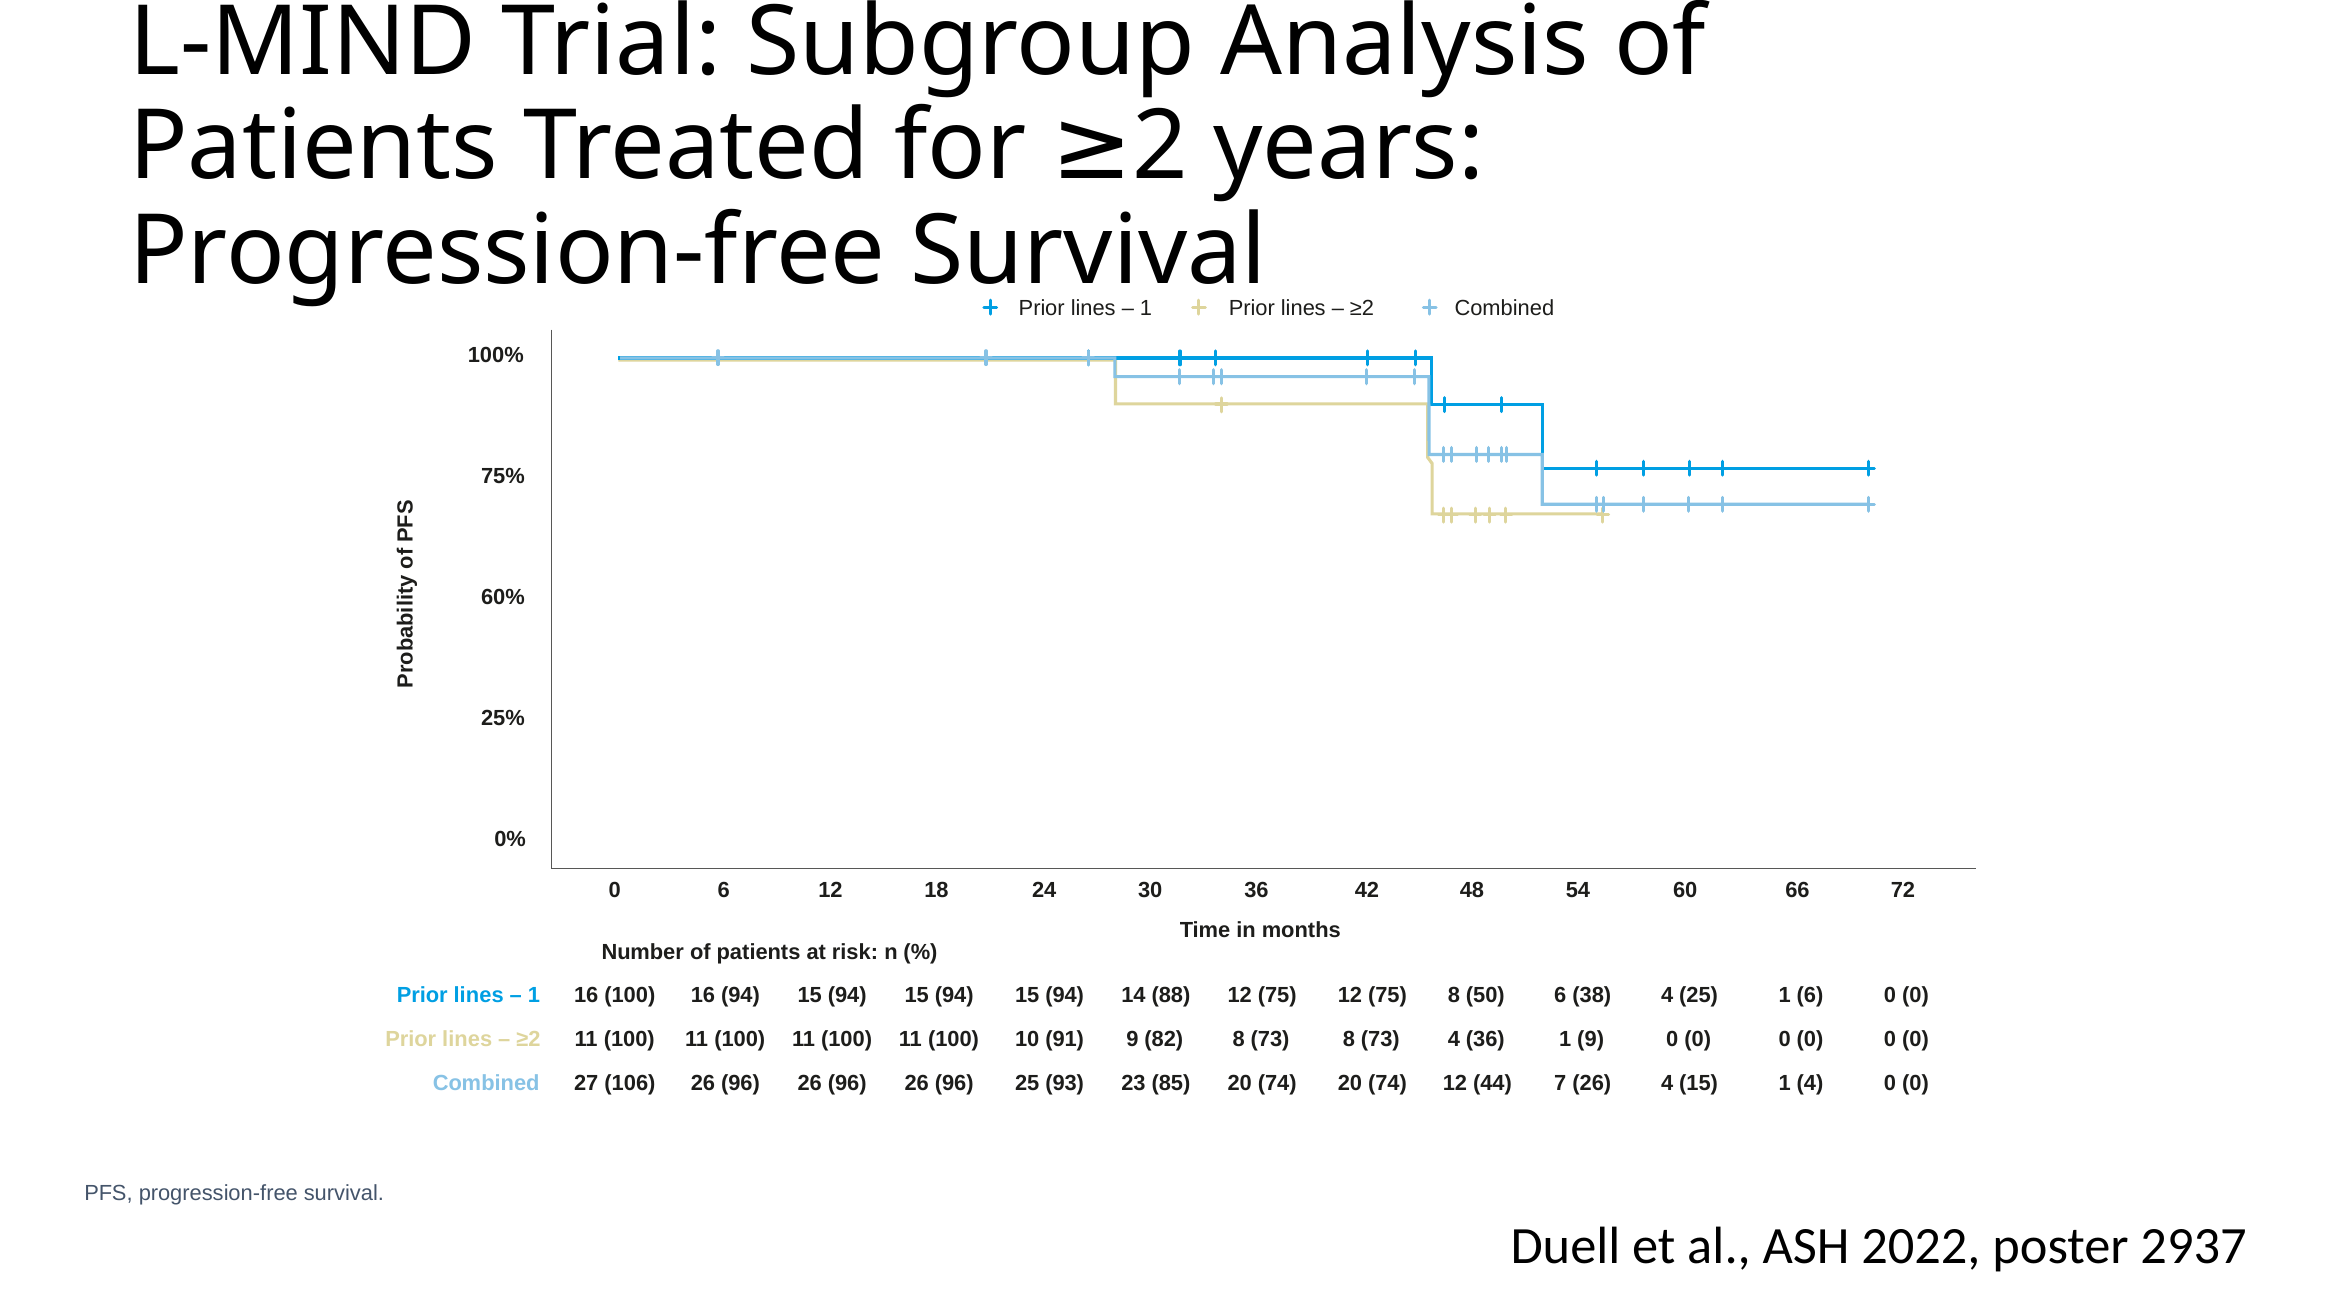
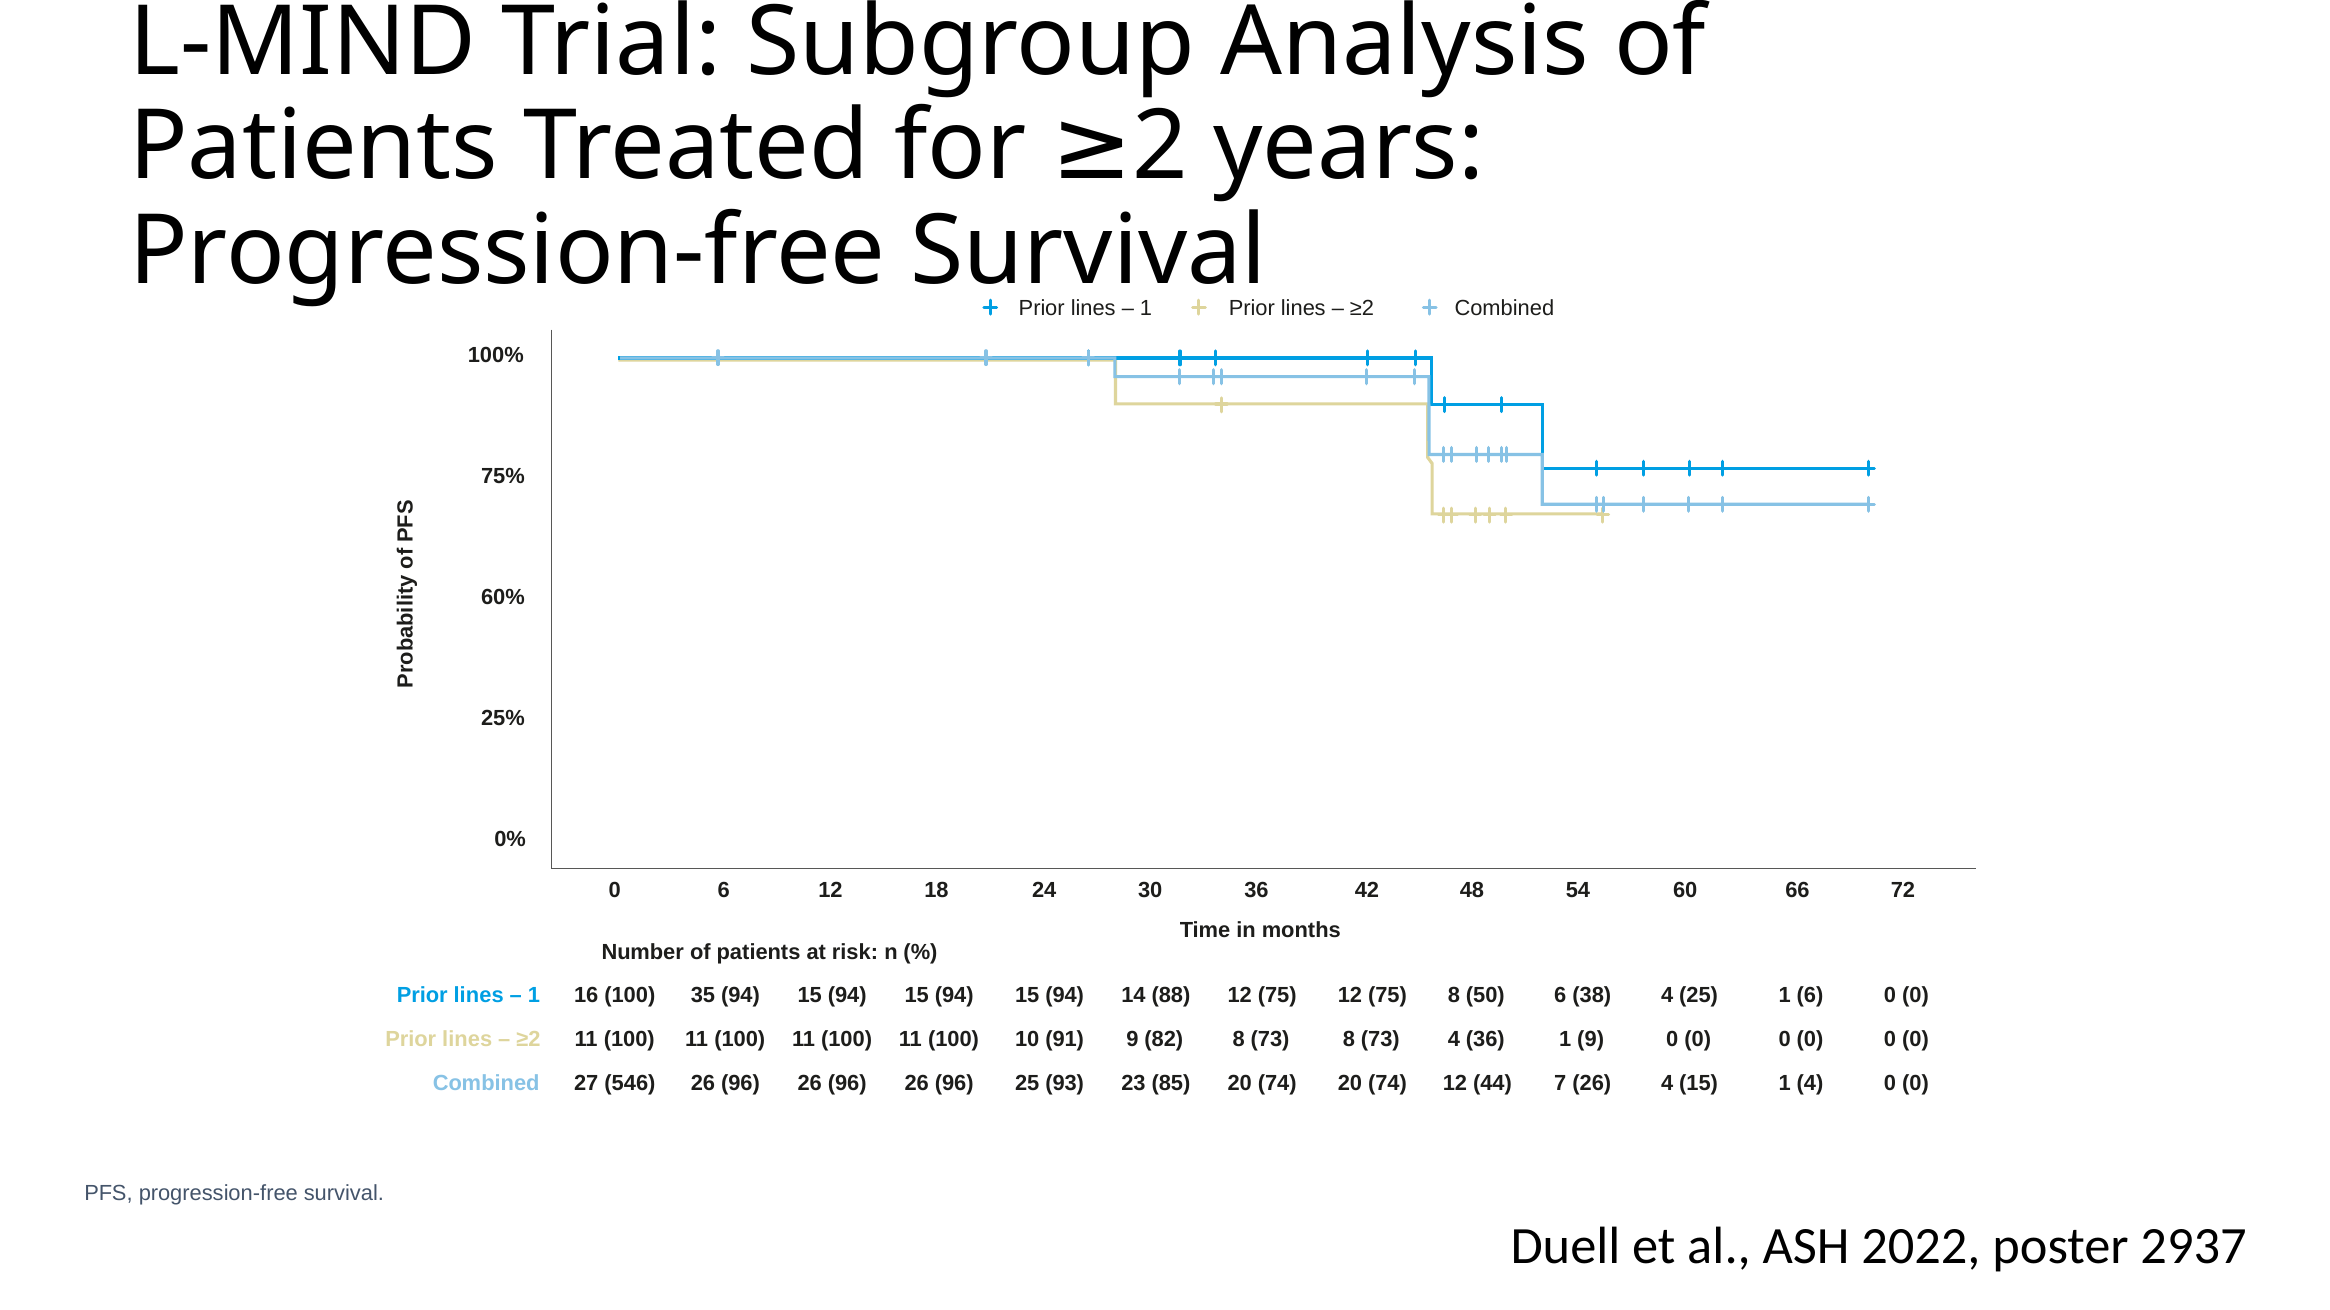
100 16: 16 -> 35
106: 106 -> 546
